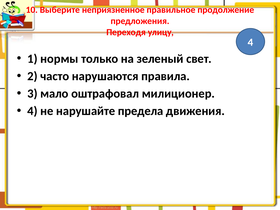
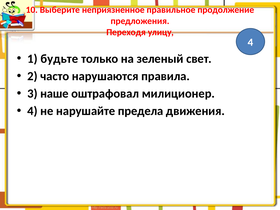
нормы: нормы -> будьте
мало: мало -> наше
